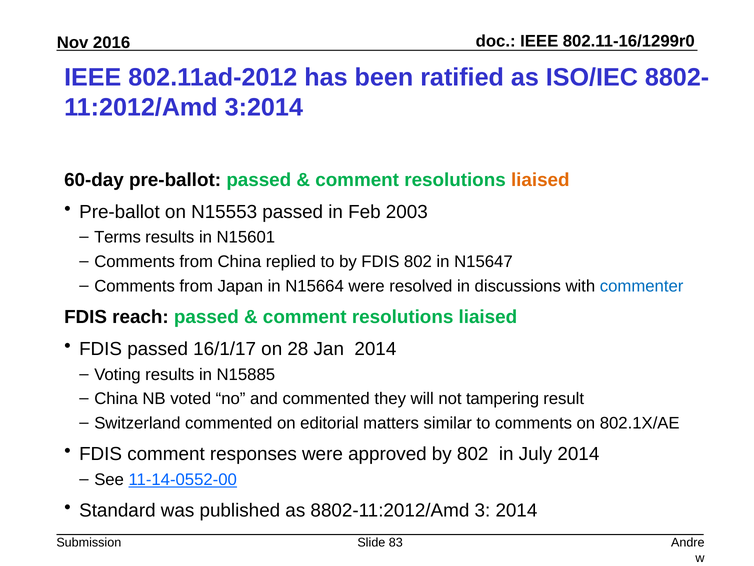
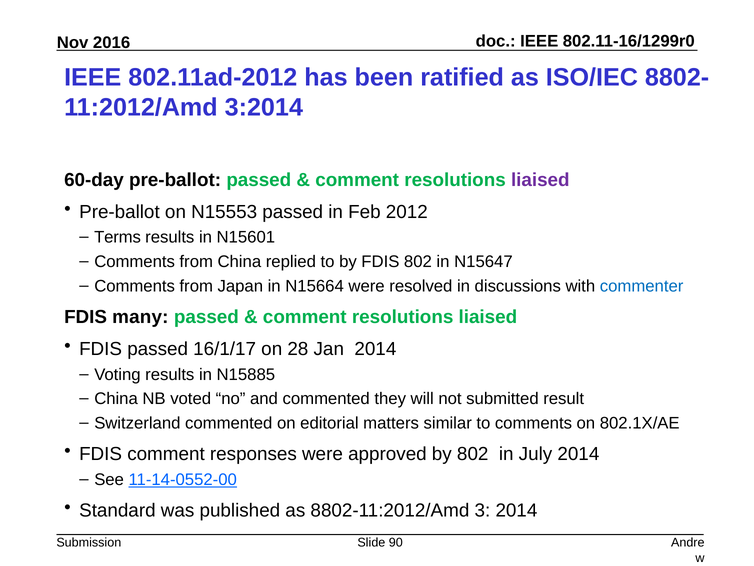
liaised at (540, 180) colour: orange -> purple
2003: 2003 -> 2012
reach: reach -> many
tampering: tampering -> submitted
83: 83 -> 90
